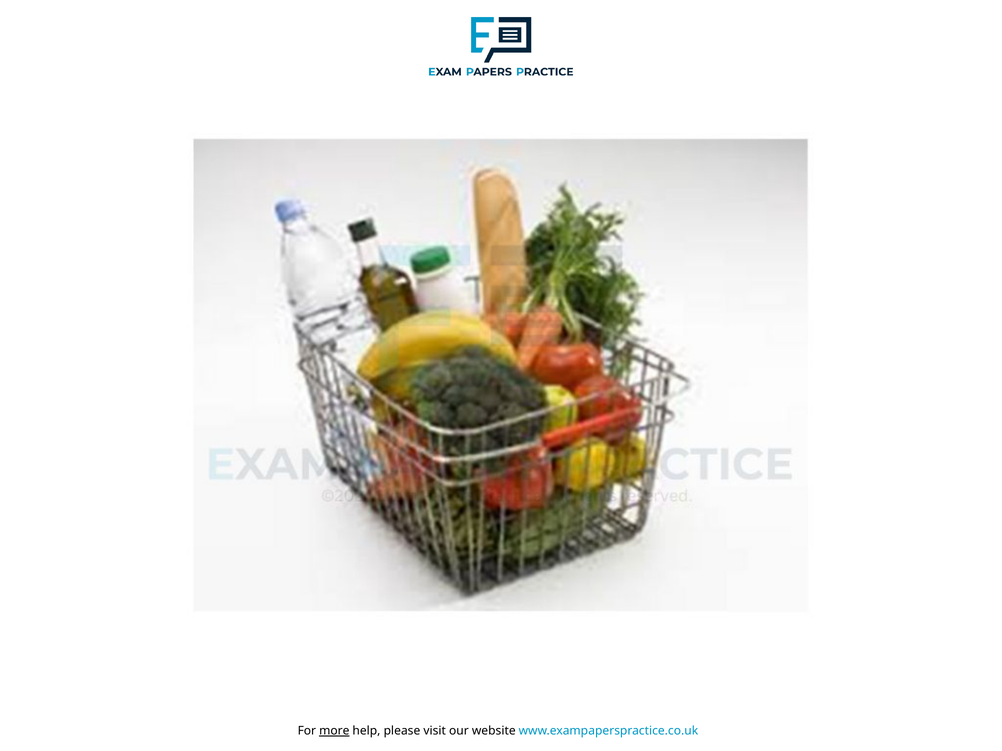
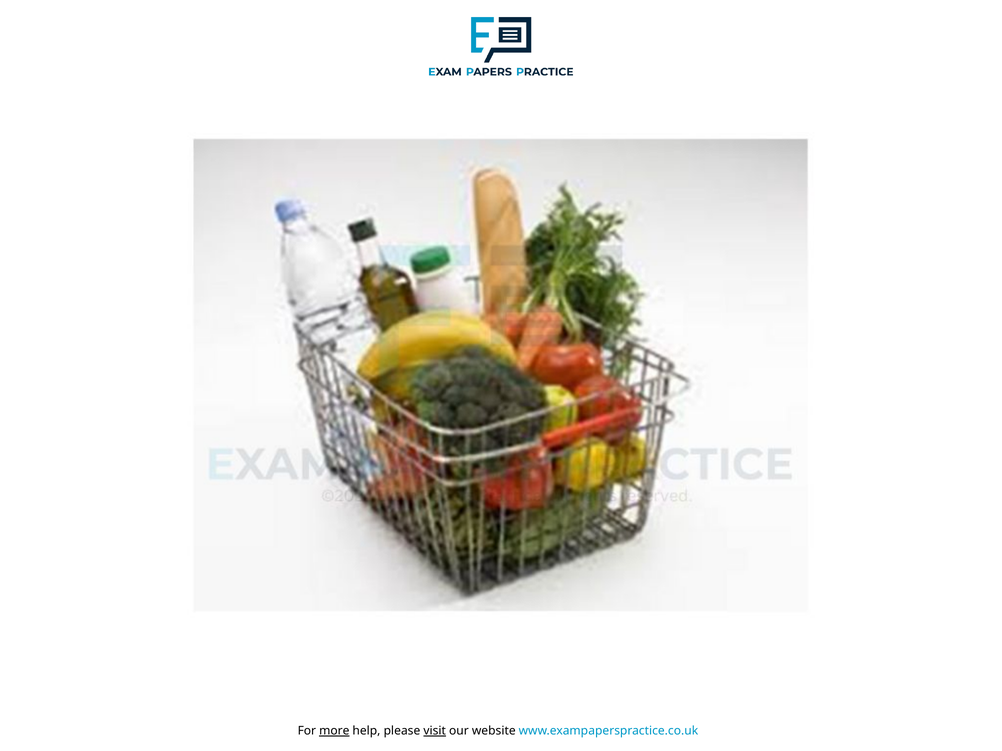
visit underline: none -> present
